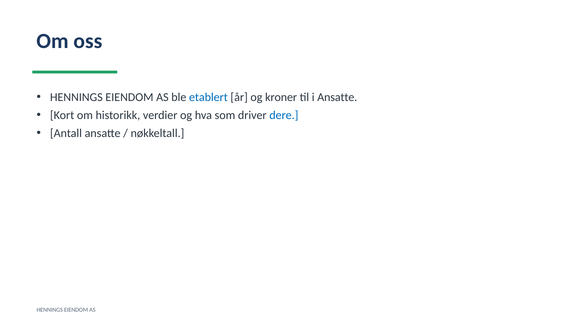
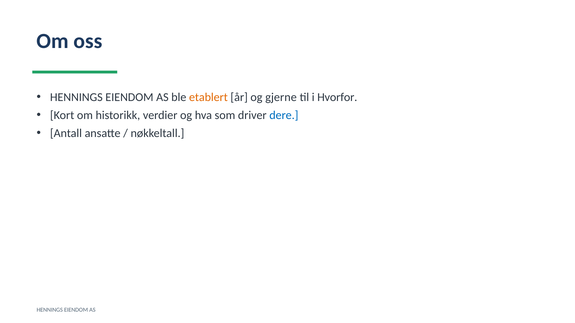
etablert colour: blue -> orange
kroner: kroner -> gjerne
i Ansatte: Ansatte -> Hvorfor
